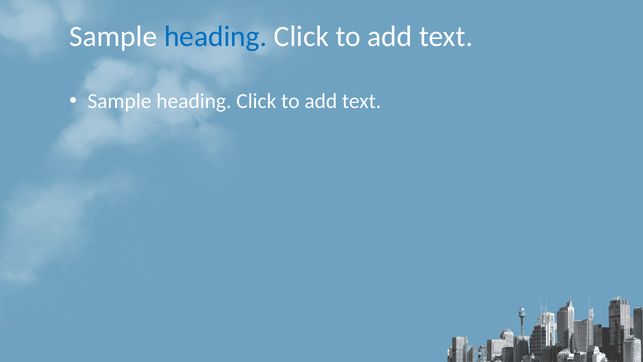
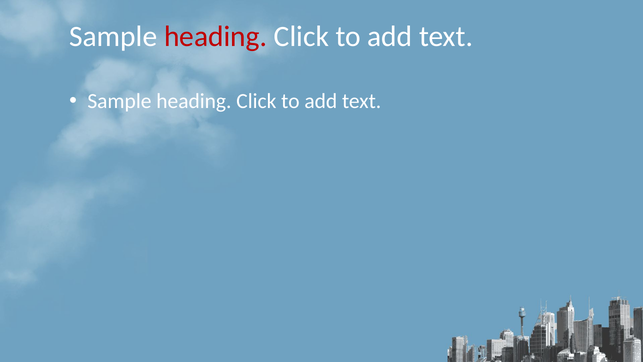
heading at (216, 37) colour: blue -> red
